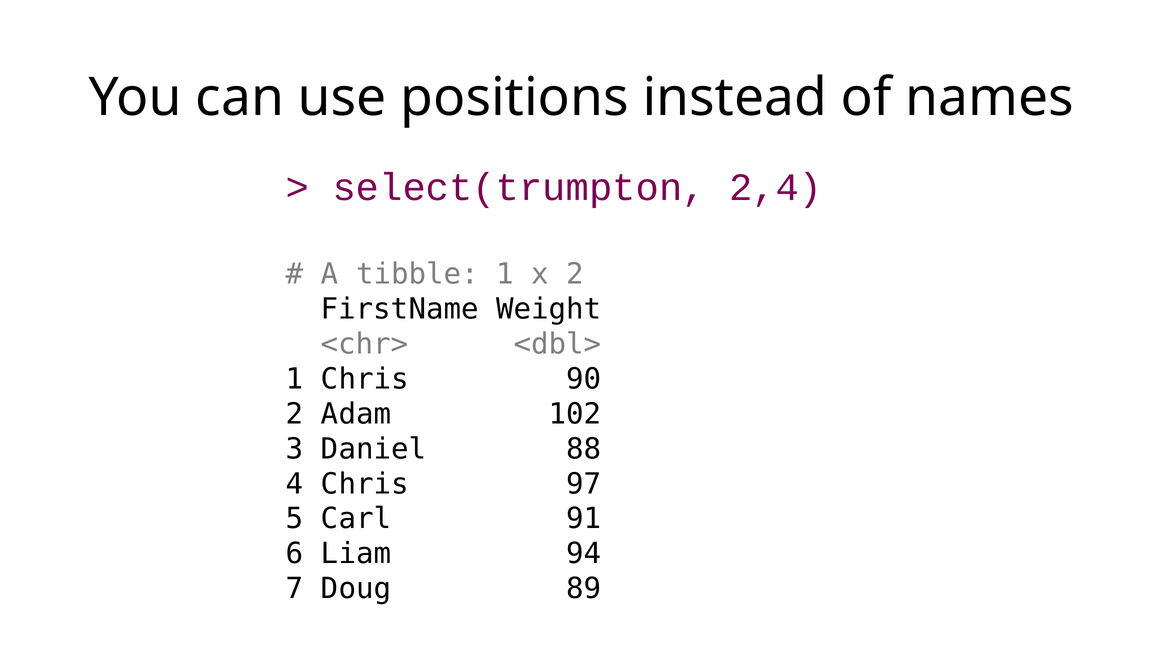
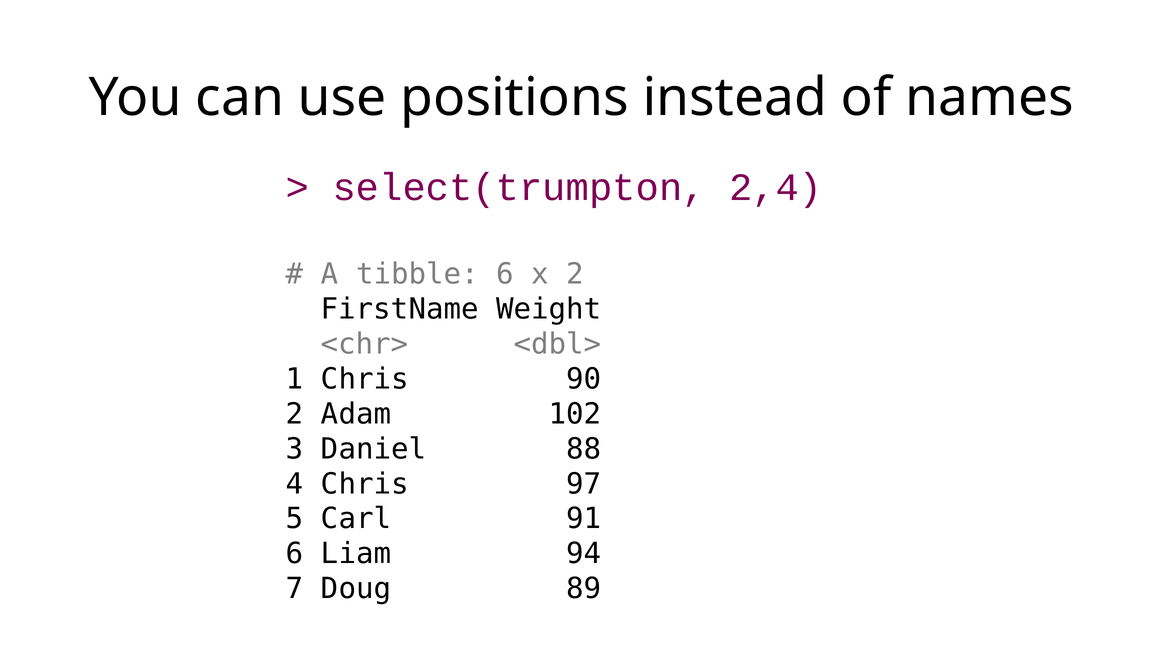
tibble 1: 1 -> 6
